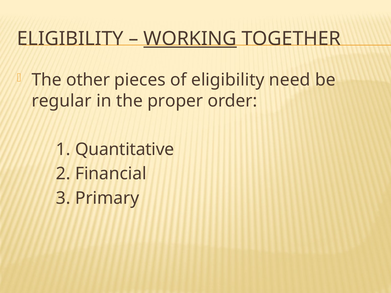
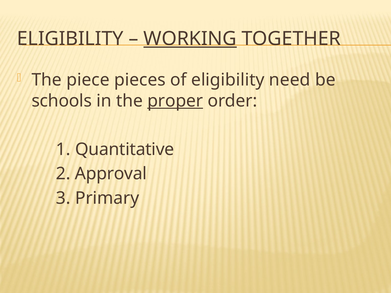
other: other -> piece
regular: regular -> schools
proper underline: none -> present
Financial: Financial -> Approval
